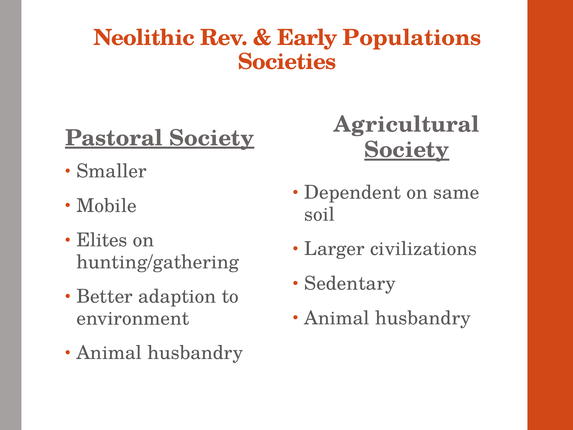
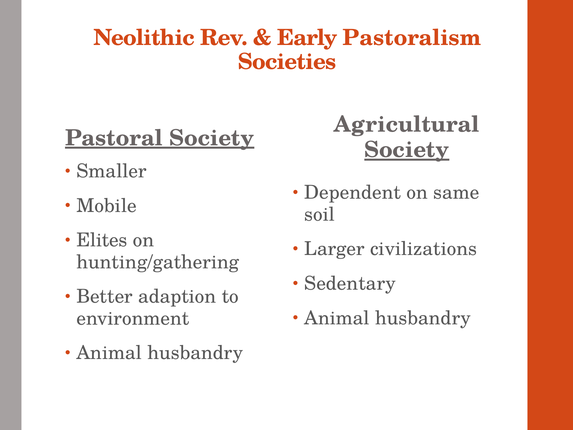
Populations: Populations -> Pastoralism
